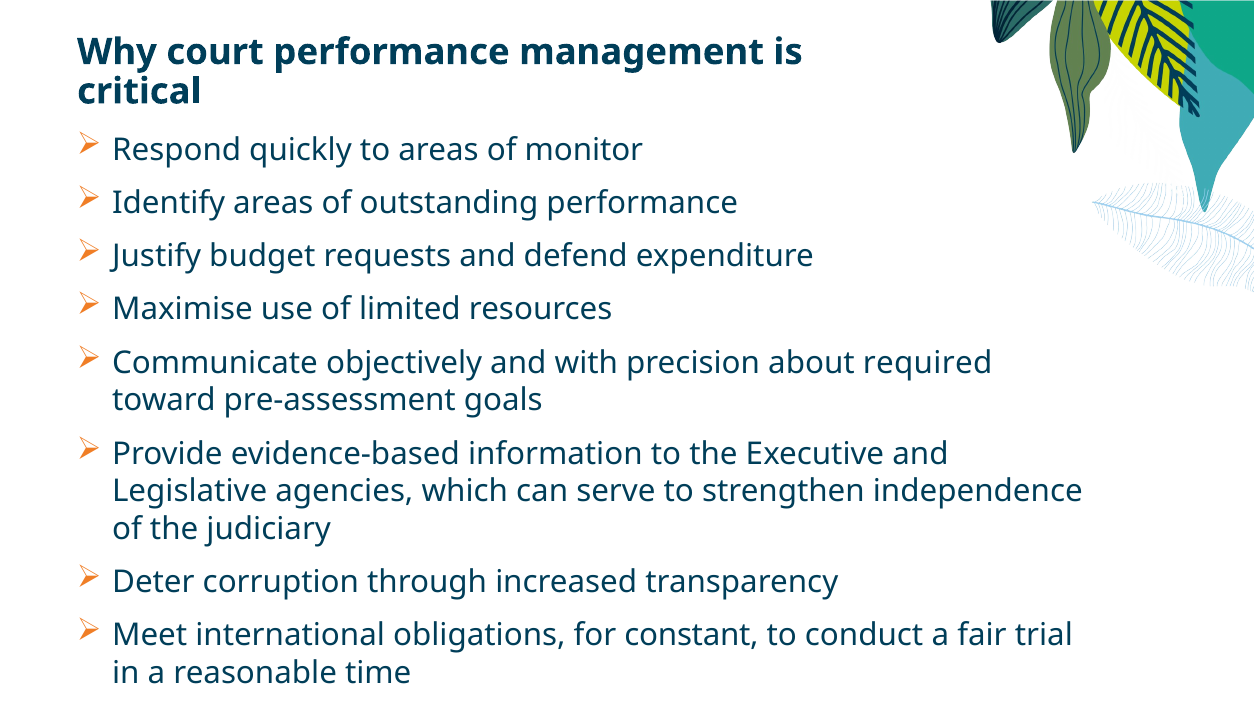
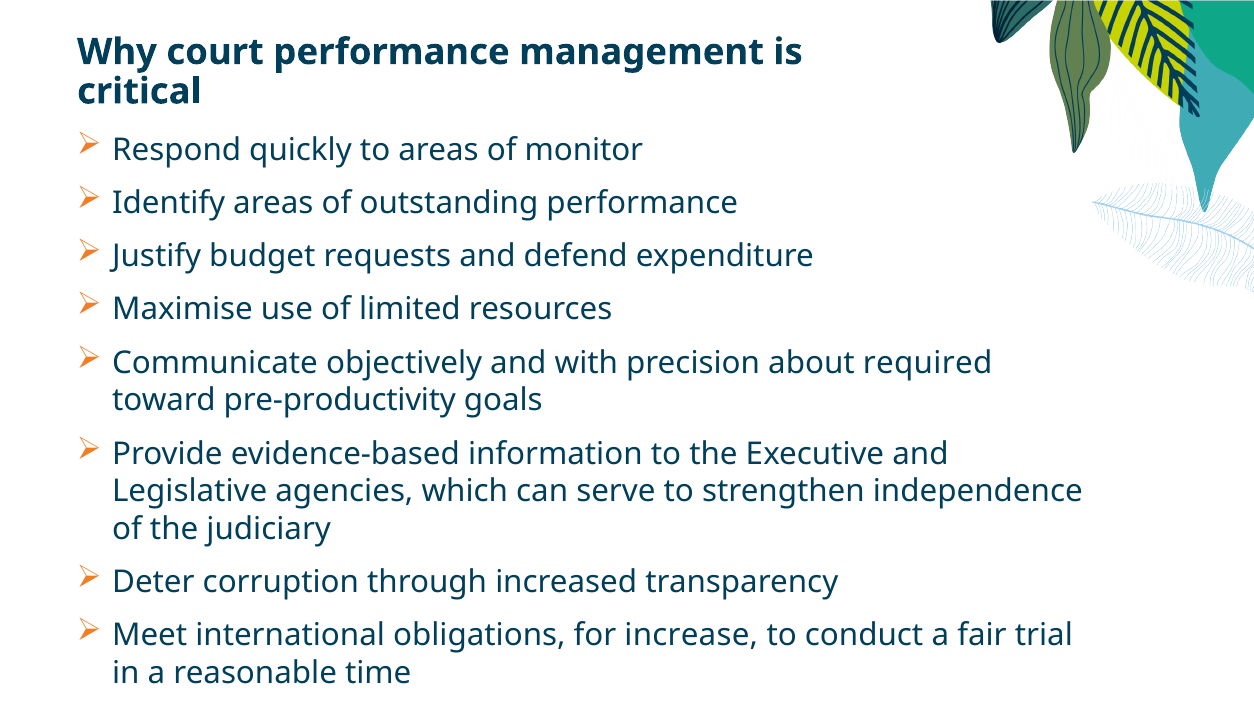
pre-assessment: pre-assessment -> pre-productivity
constant: constant -> increase
